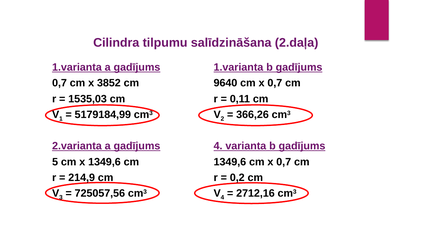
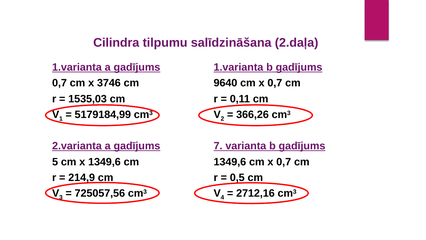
3852: 3852 -> 3746
gadījums 4: 4 -> 7
0,2: 0,2 -> 0,5
